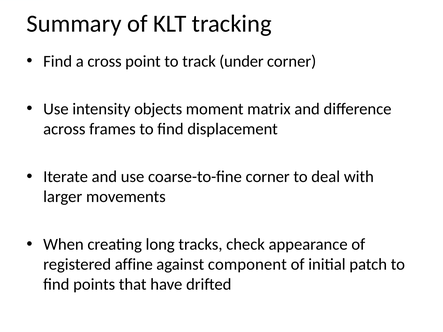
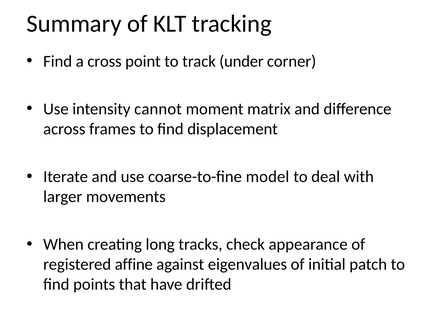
objects: objects -> cannot
coarse-to-fine corner: corner -> model
component: component -> eigenvalues
